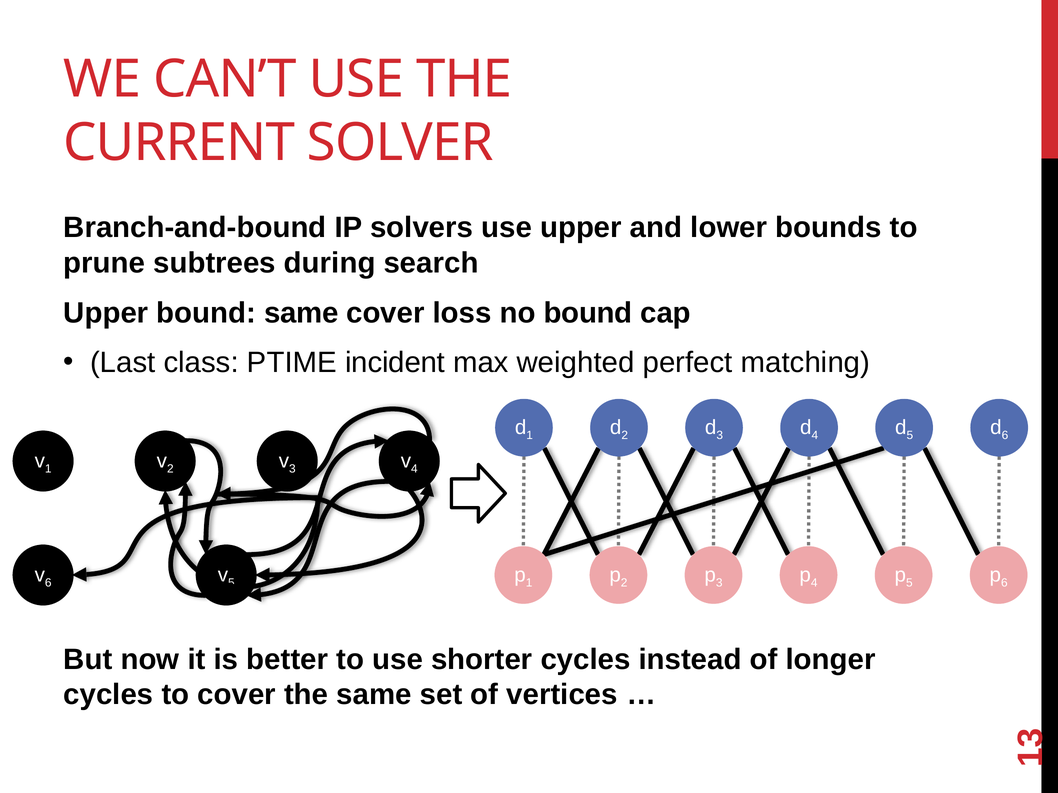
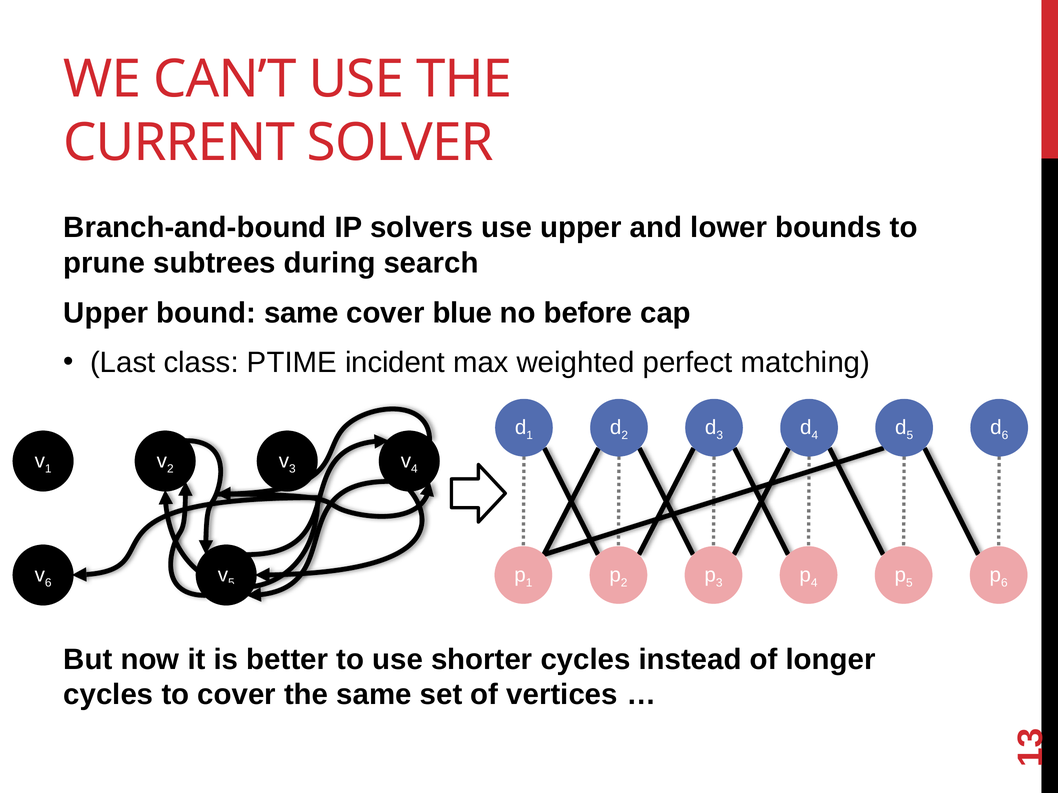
loss: loss -> blue
no bound: bound -> before
